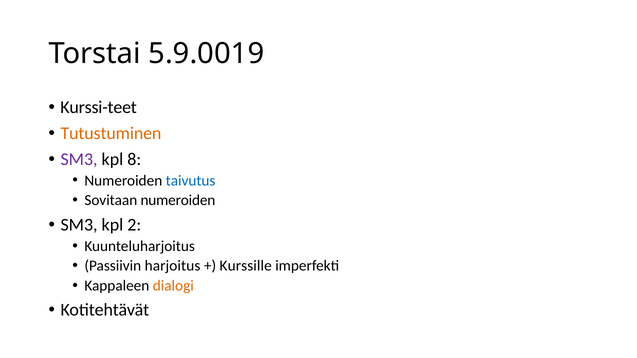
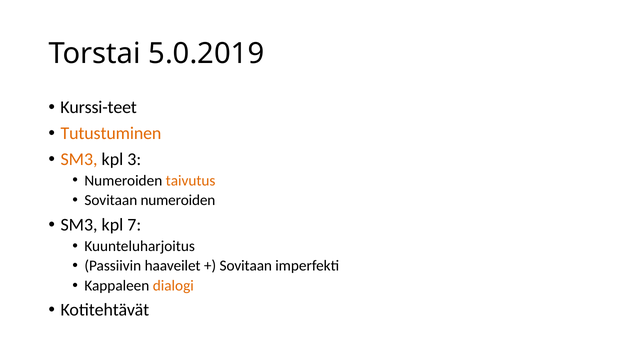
5.9.0019: 5.9.0019 -> 5.0.2019
SM3 at (79, 159) colour: purple -> orange
8: 8 -> 3
taivutus colour: blue -> orange
2: 2 -> 7
harjoitus: harjoitus -> haaveilet
Kurssille at (246, 266): Kurssille -> Sovitaan
